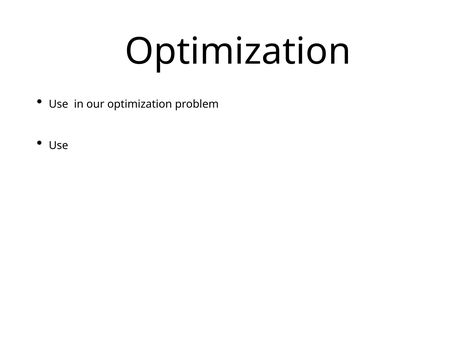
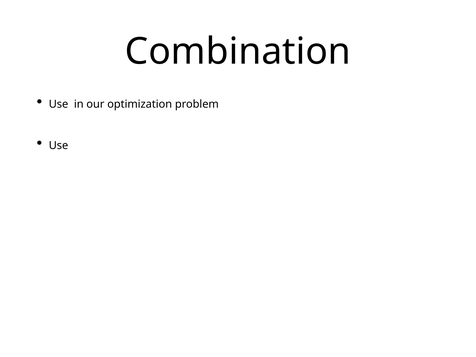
Optimization at (238, 51): Optimization -> Combination
